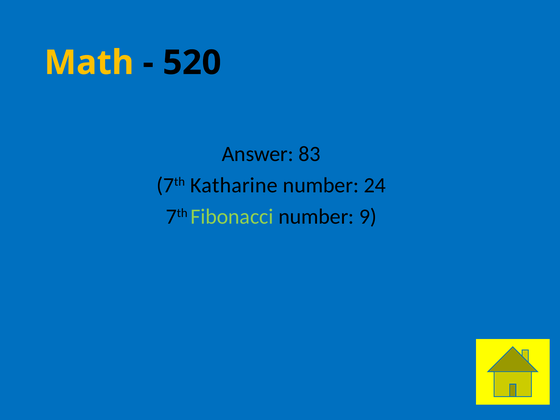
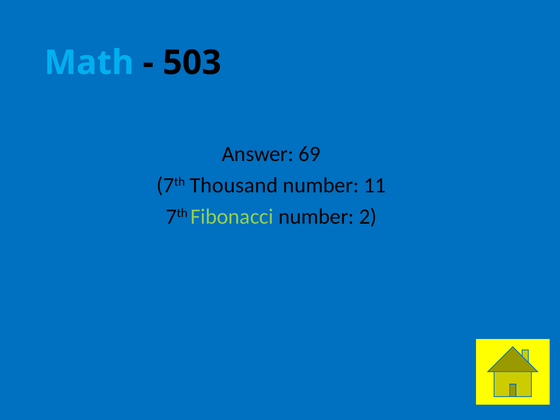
Math colour: yellow -> light blue
520: 520 -> 503
83: 83 -> 69
Katharine: Katharine -> Thousand
24: 24 -> 11
9: 9 -> 2
